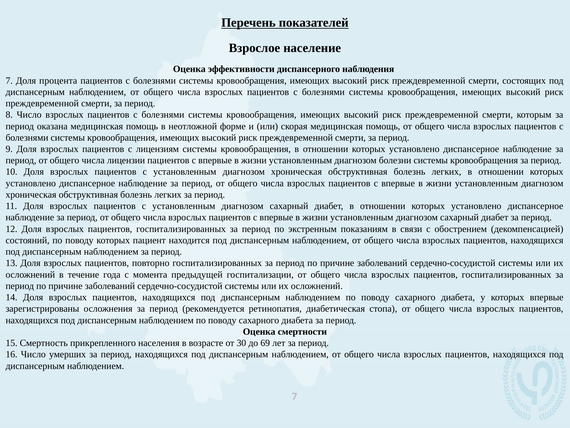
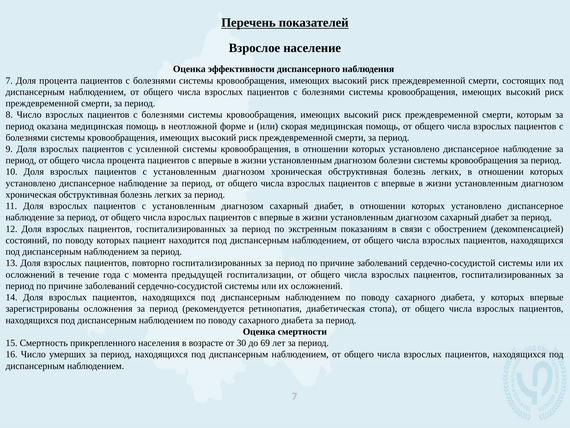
лицензиям: лицензиям -> усиленной
числа лицензии: лицензии -> процента
